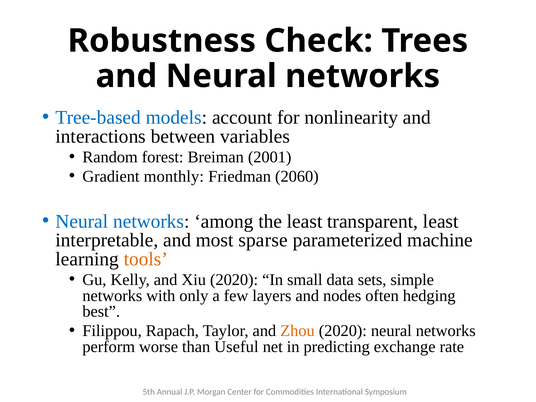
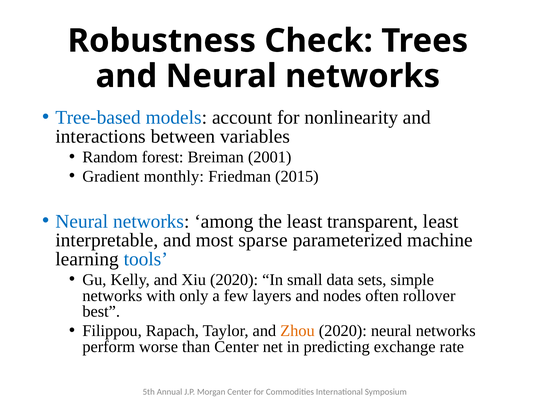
2060: 2060 -> 2015
tools colour: orange -> blue
hedging: hedging -> rollover
than Useful: Useful -> Center
